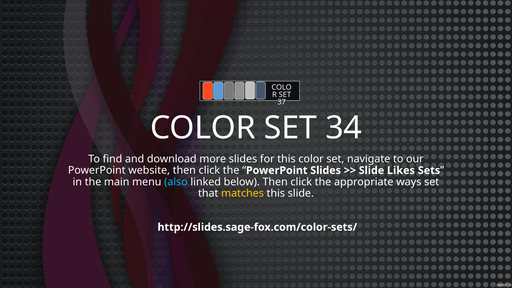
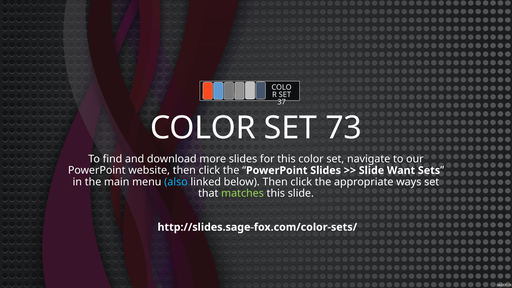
34: 34 -> 73
Likes: Likes -> Want
matches colour: yellow -> light green
